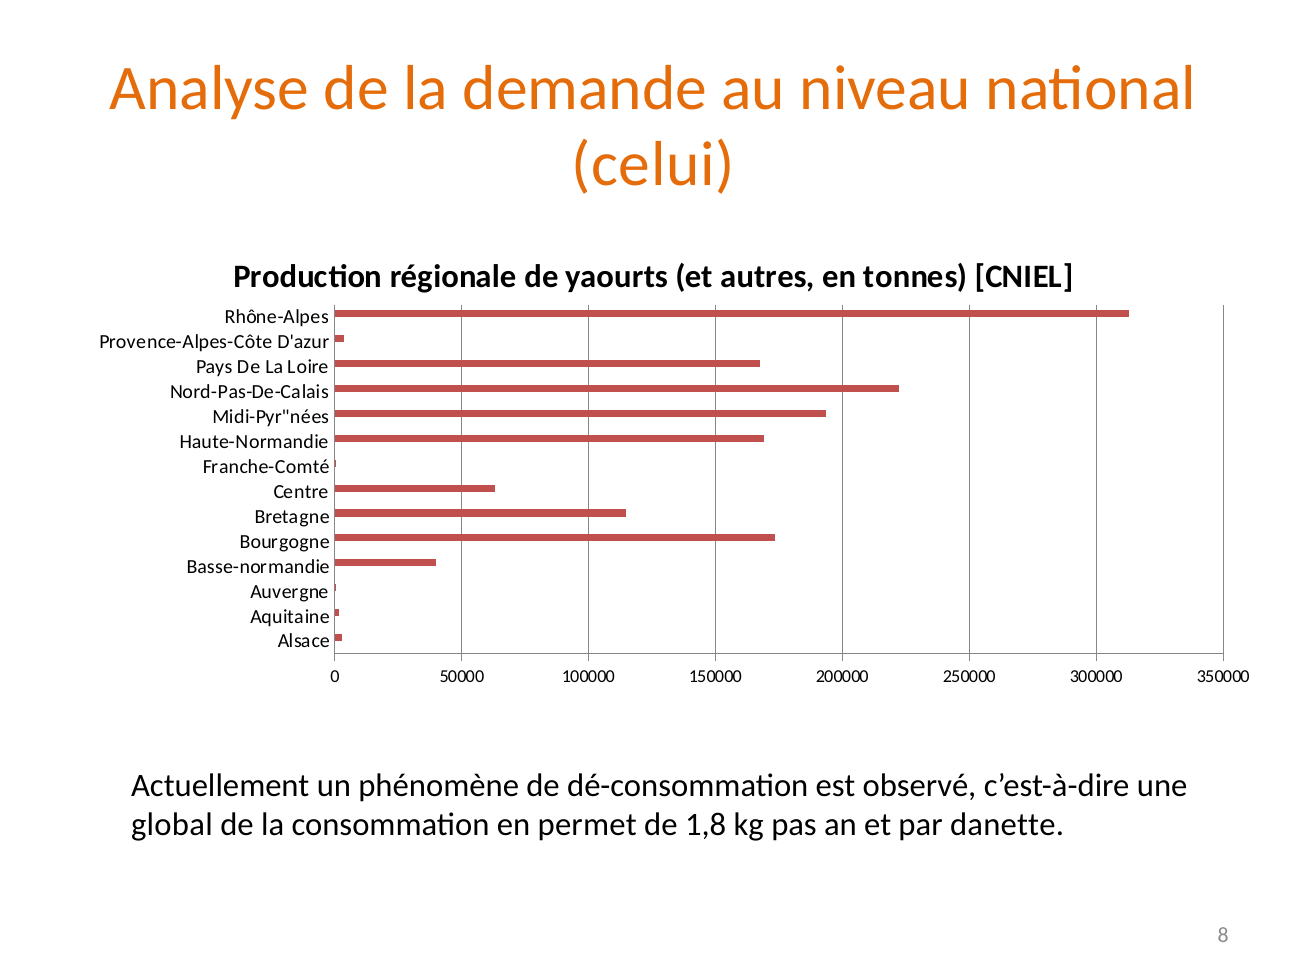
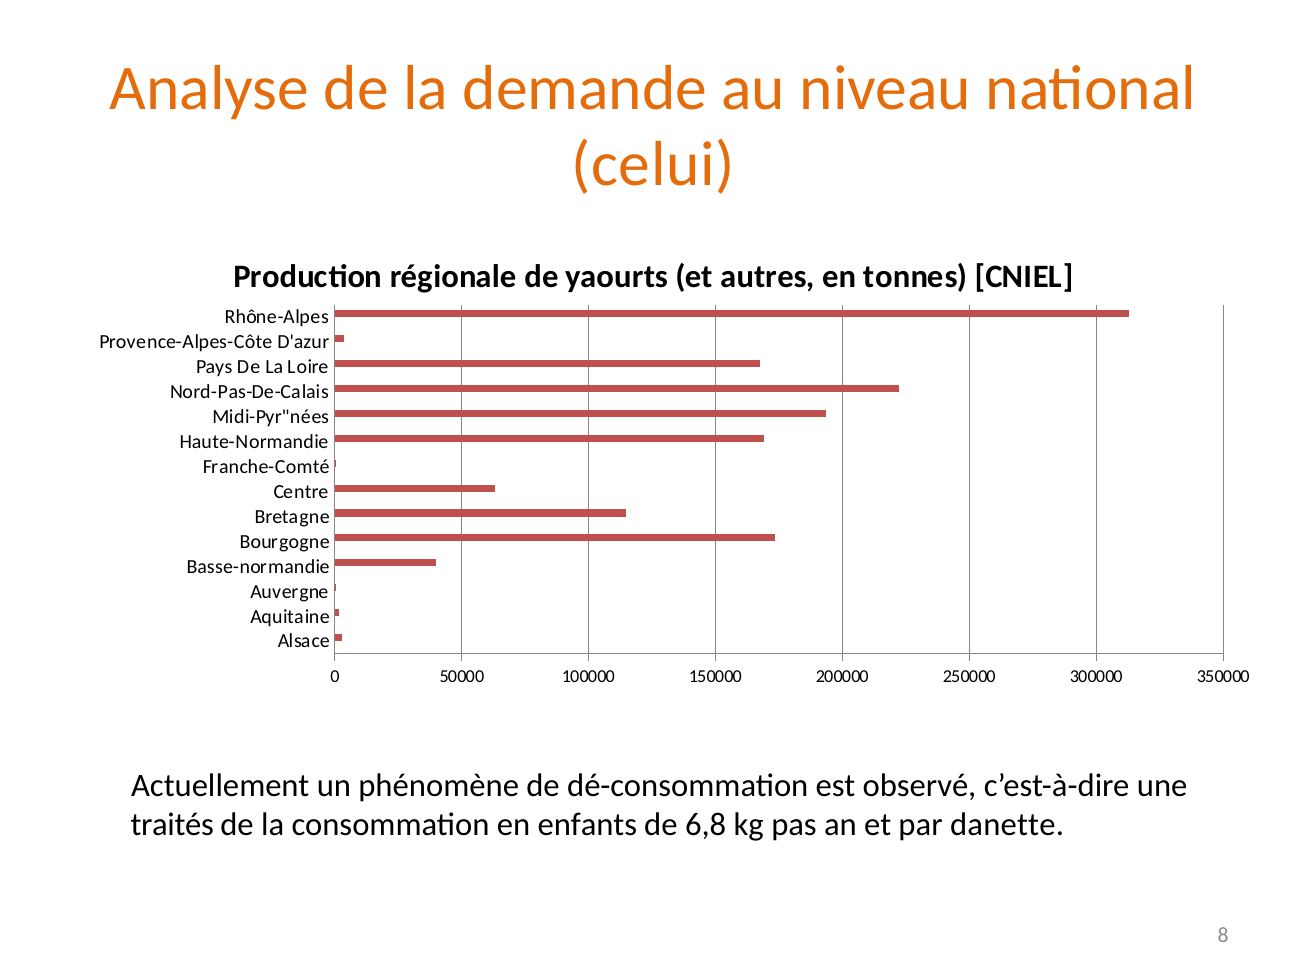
global: global -> traités
permet: permet -> enfants
1,8: 1,8 -> 6,8
